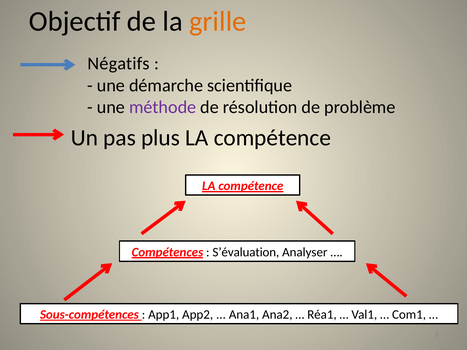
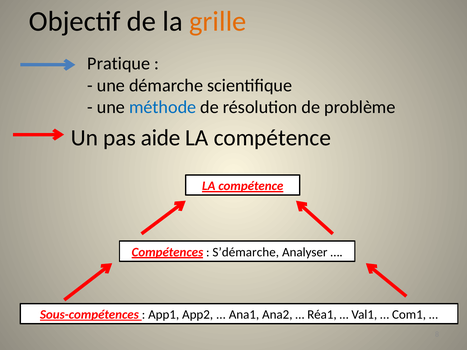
Négatifs: Négatifs -> Pratique
méthode colour: purple -> blue
plus: plus -> aide
S’évaluation: S’évaluation -> S’démarche
